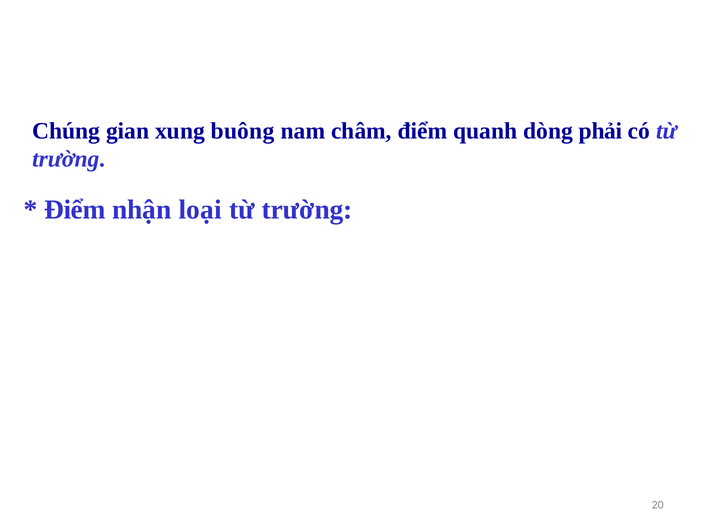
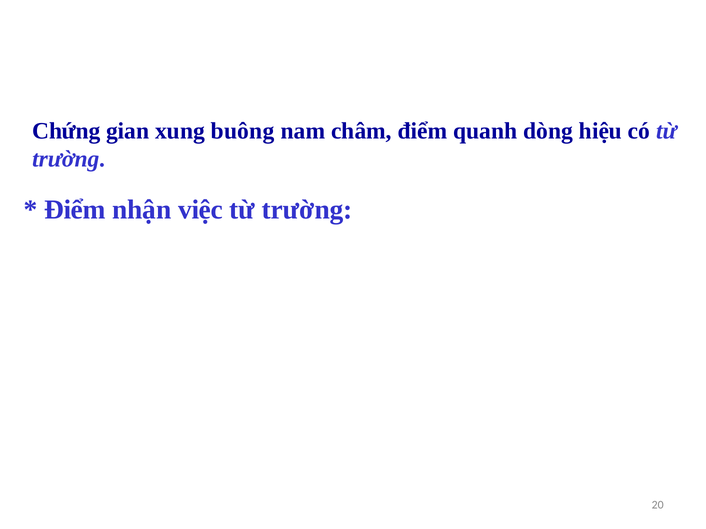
Chúng: Chúng -> Chứng
phải: phải -> hiệu
loại: loại -> việc
